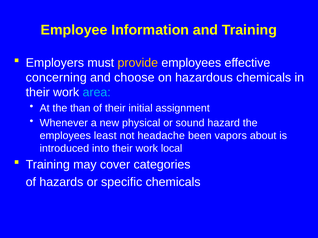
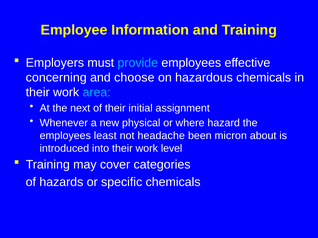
provide colour: yellow -> light blue
than: than -> next
sound: sound -> where
vapors: vapors -> micron
local: local -> level
